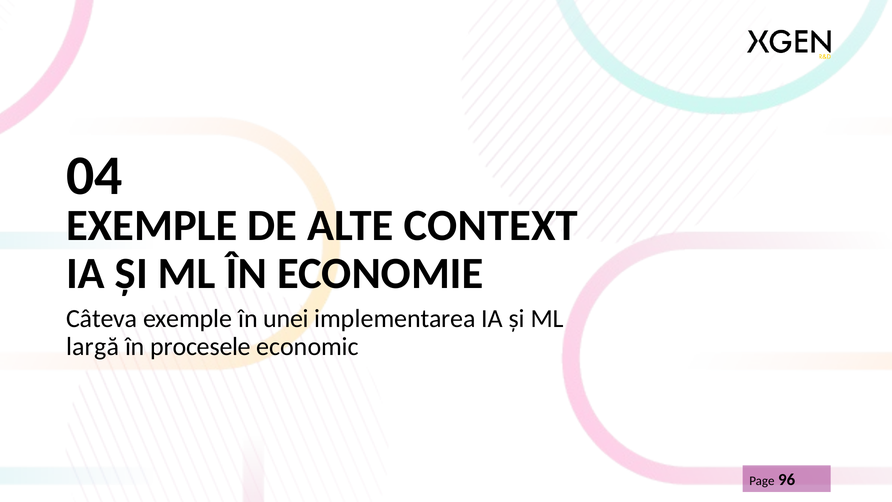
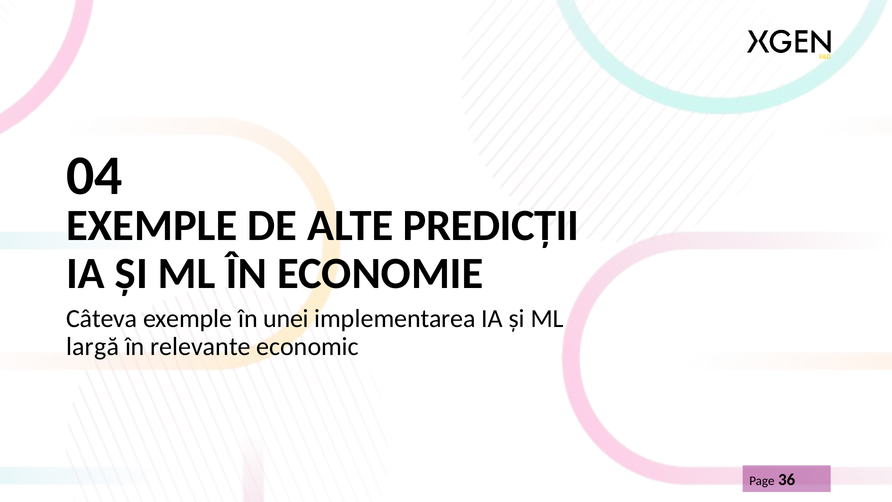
CONTEXT: CONTEXT -> PREDICȚII
procesele: procesele -> relevante
96: 96 -> 36
